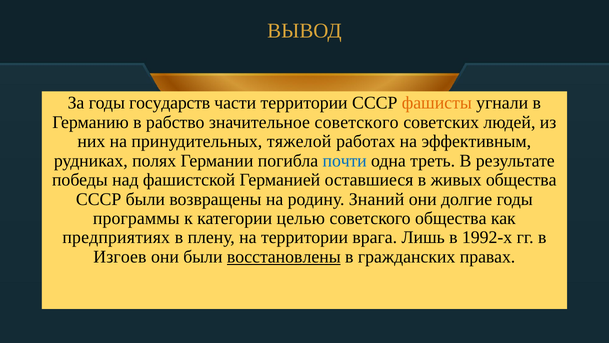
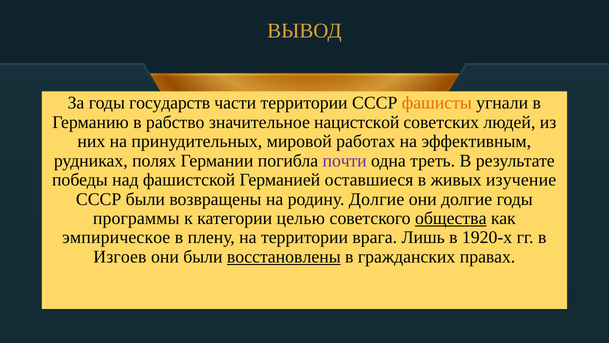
значительное советского: советского -> нацистской
тяжелой: тяжелой -> мировой
почти colour: blue -> purple
живых общества: общества -> изучение
родину Знаний: Знаний -> Долгие
общества at (451, 218) underline: none -> present
предприятиях: предприятиях -> эмпирическое
1992-х: 1992-х -> 1920-х
